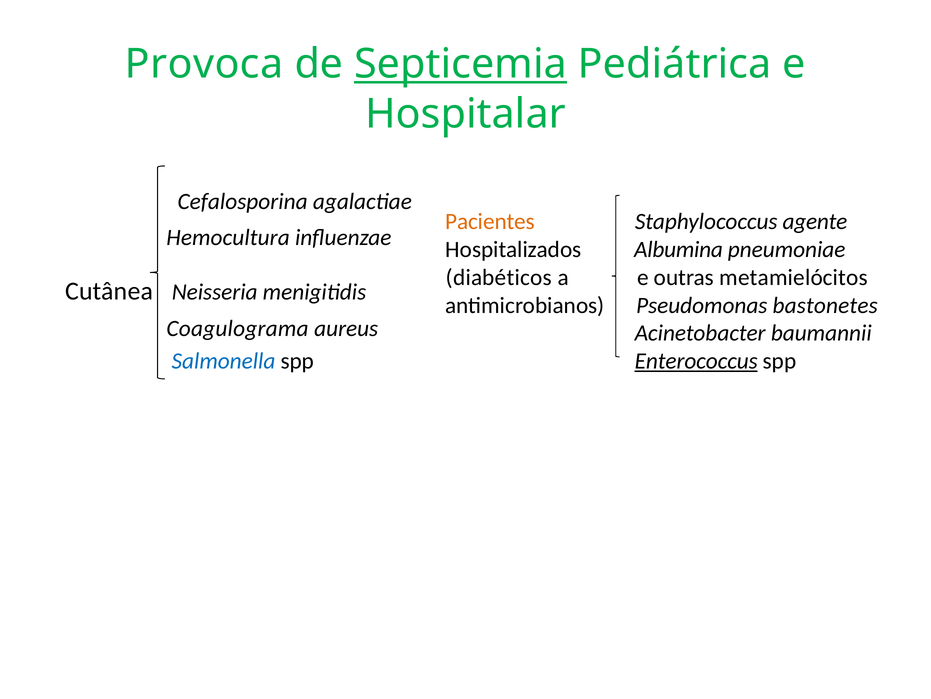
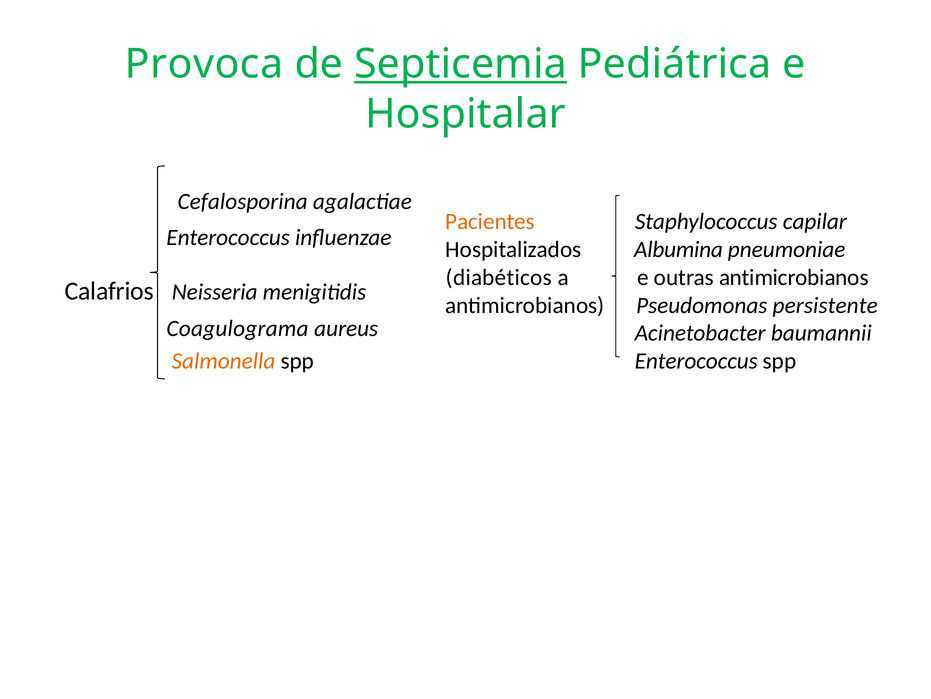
agente: agente -> capilar
Hemocultura at (228, 237): Hemocultura -> Enterococcus
outras metamielócitos: metamielócitos -> antimicrobianos
Cutânea: Cutânea -> Calafrios
bastonetes: bastonetes -> persistente
Salmonella colour: blue -> orange
Enterococcus at (696, 361) underline: present -> none
